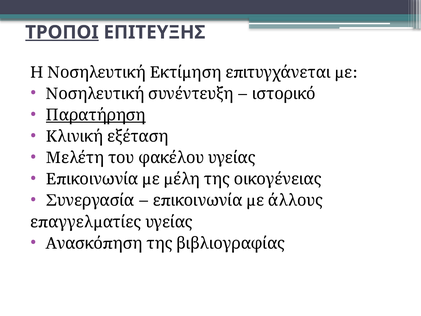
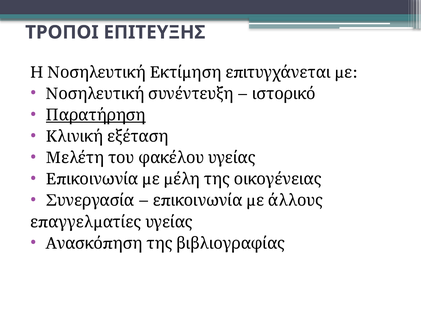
ΤΡΟΠΟΙ underline: present -> none
